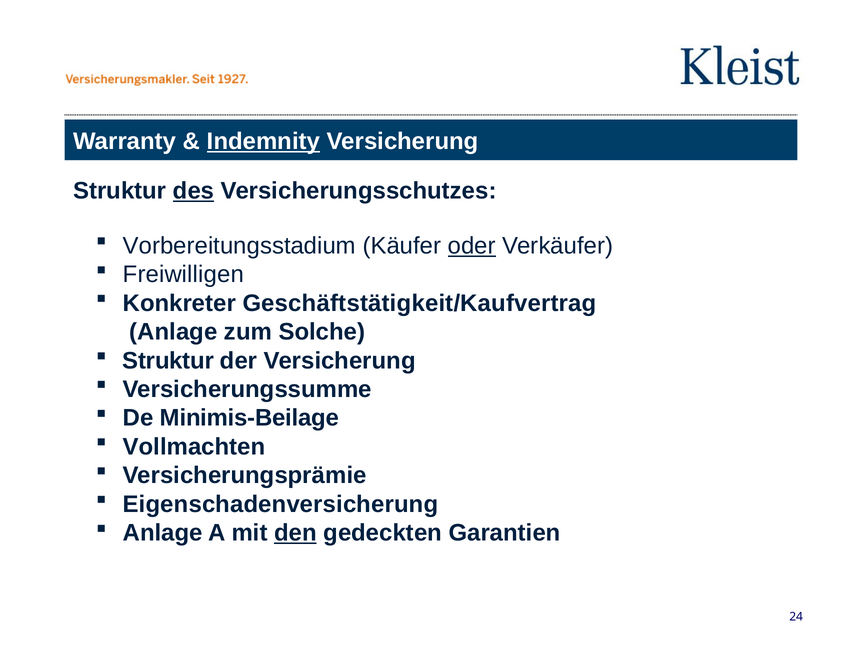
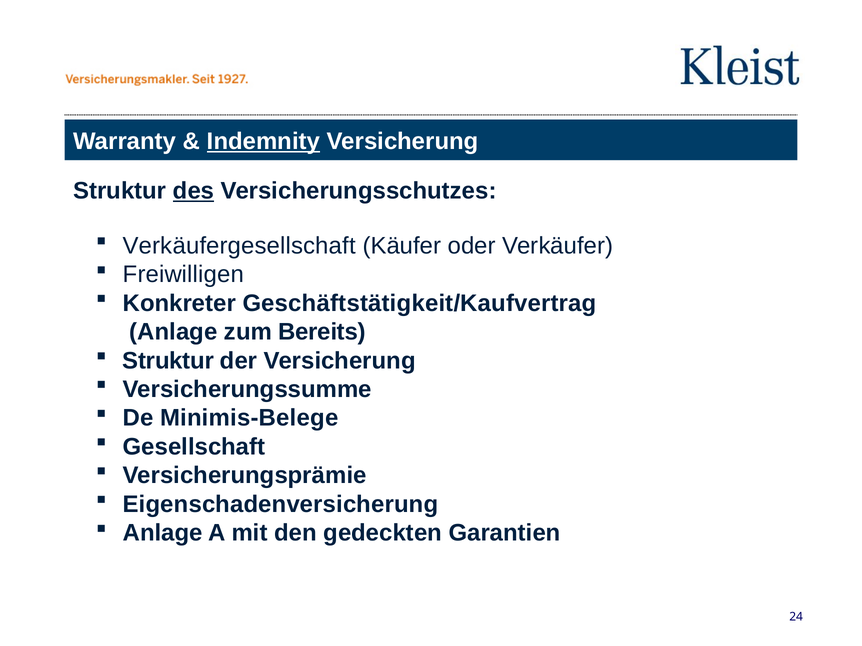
Vorbereitungsstadium: Vorbereitungsstadium -> Verkäufergesellschaft
oder underline: present -> none
Solche: Solche -> Bereits
Minimis-Beilage: Minimis-Beilage -> Minimis-Belege
Vollmachten: Vollmachten -> Gesellschaft
den underline: present -> none
